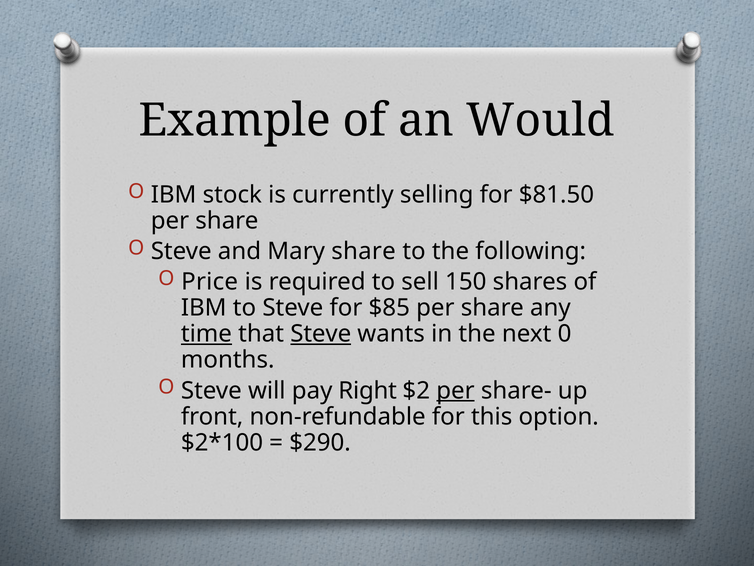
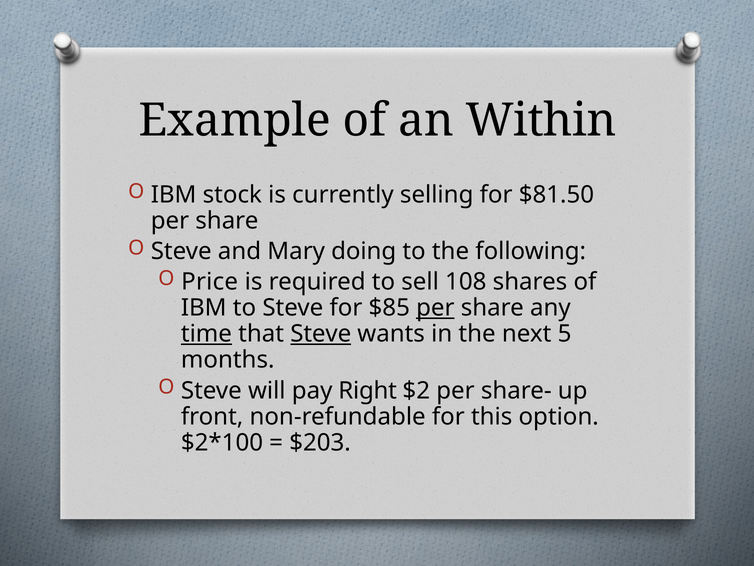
Would: Would -> Within
Mary share: share -> doing
150: 150 -> 108
per at (435, 308) underline: none -> present
0: 0 -> 5
per at (455, 390) underline: present -> none
$290: $290 -> $203
